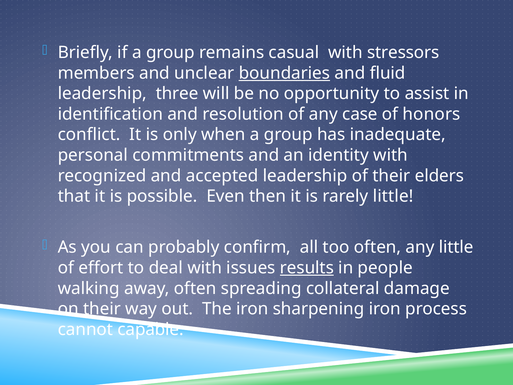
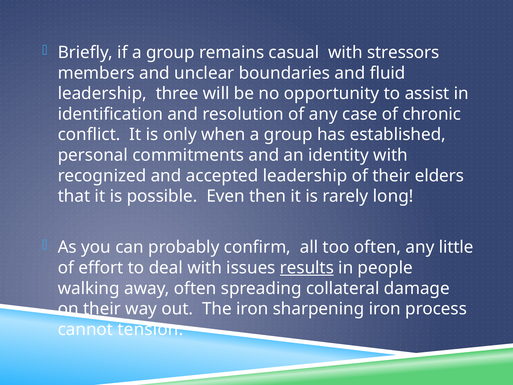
boundaries underline: present -> none
honors: honors -> chronic
inadequate: inadequate -> established
rarely little: little -> long
capable: capable -> tension
